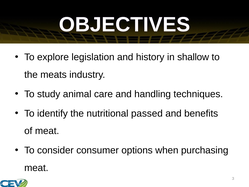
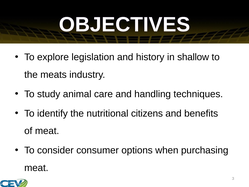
passed: passed -> citizens
